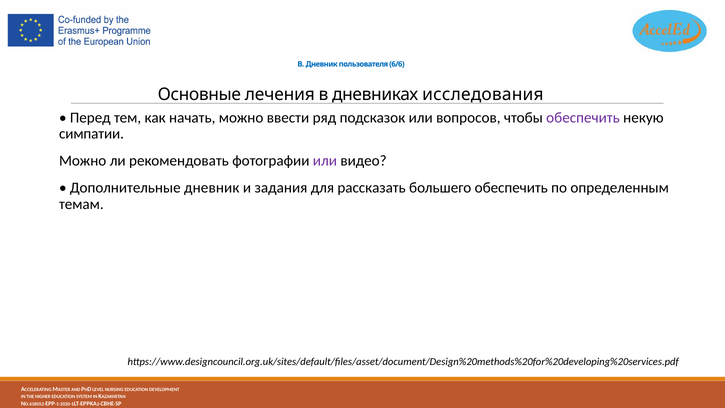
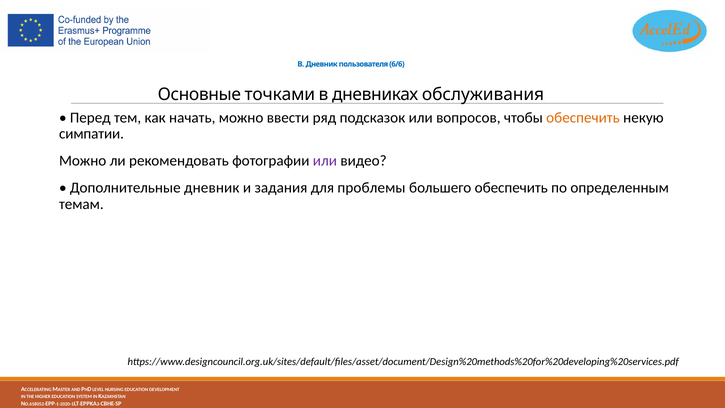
лечения: лечения -> точками
исследования: исследования -> обслуживания
обеспечить at (583, 118) colour: purple -> orange
рассказать: рассказать -> проблемы
